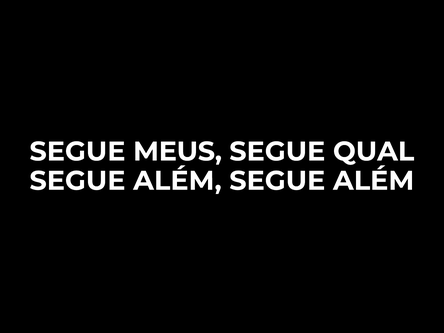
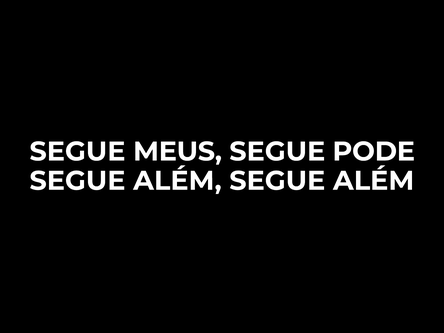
QUAL: QUAL -> PODE
